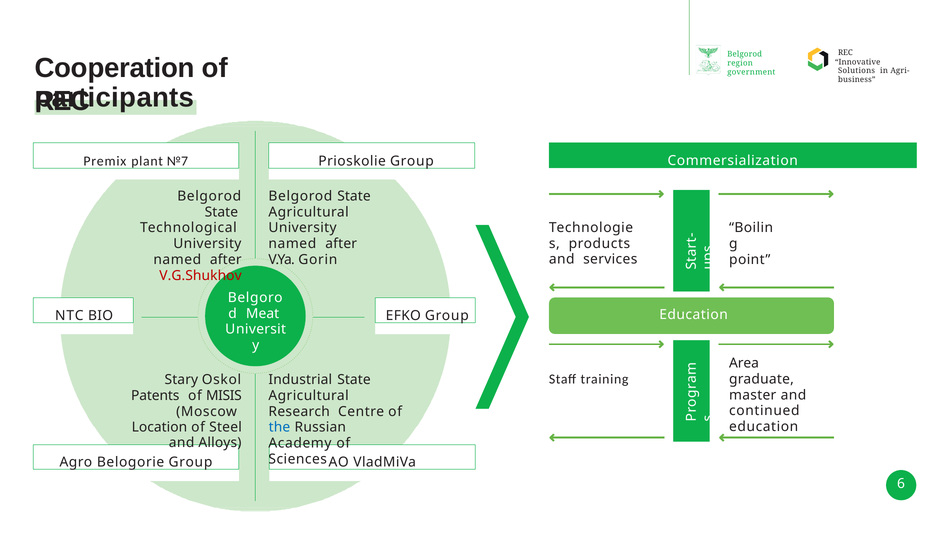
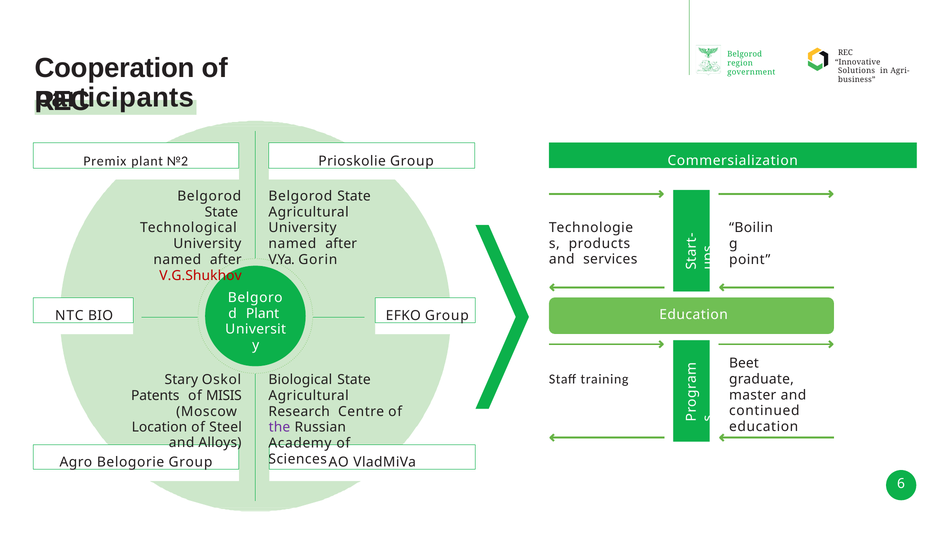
№7: №7 -> №2
Meat at (263, 313): Meat -> Plant
Area: Area -> Beet
Industrial: Industrial -> Biological
the colour: blue -> purple
